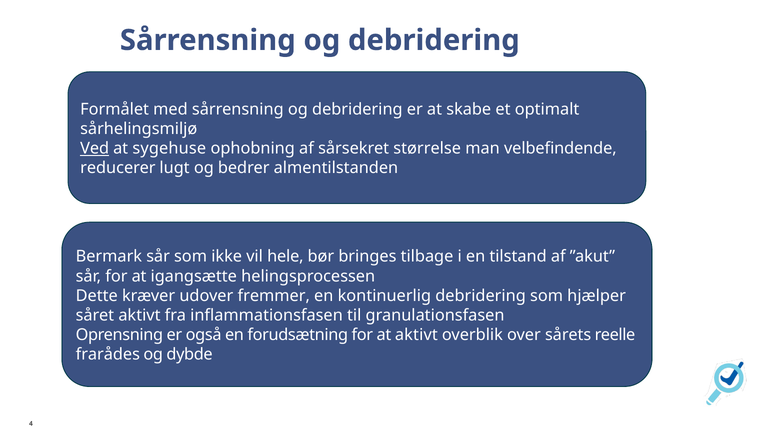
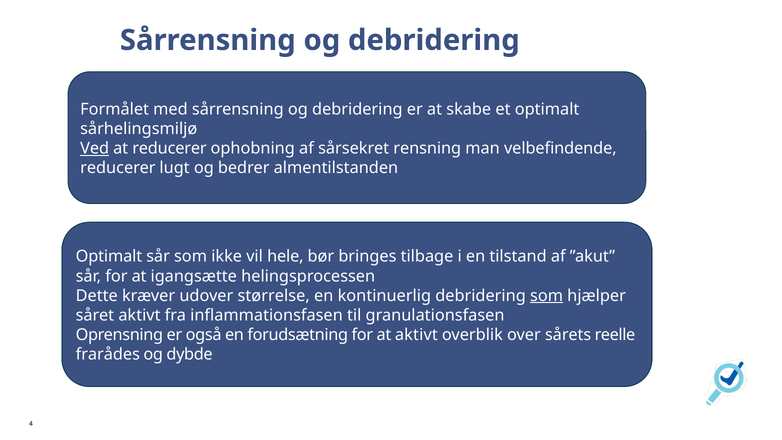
at sygehuse: sygehuse -> reducerer
størrelse: størrelse -> rensning
Bermark at (109, 256): Bermark -> Optimalt
fremmer: fremmer -> størrelse
som at (547, 296) underline: none -> present
